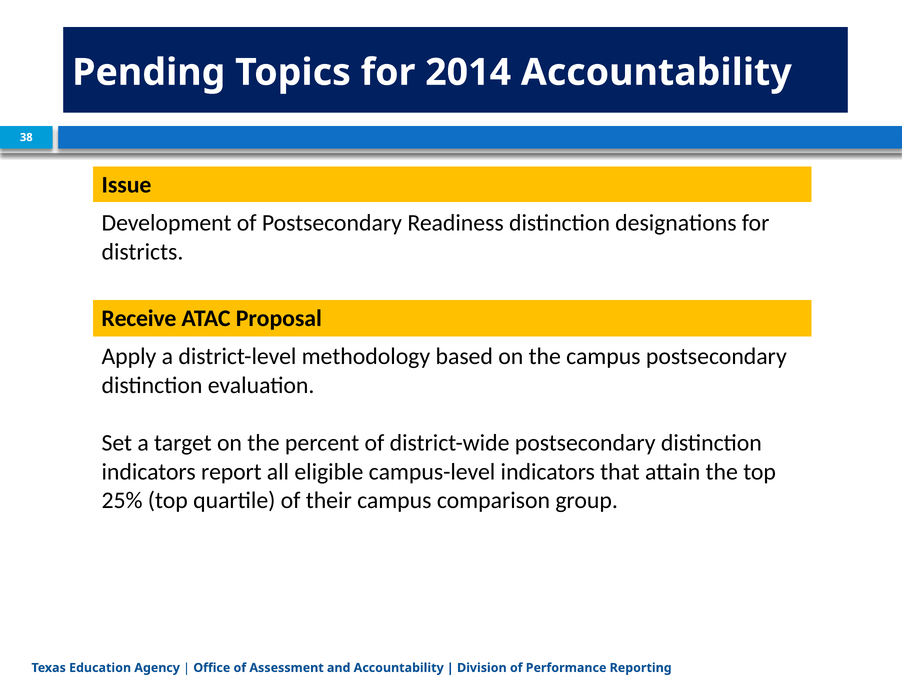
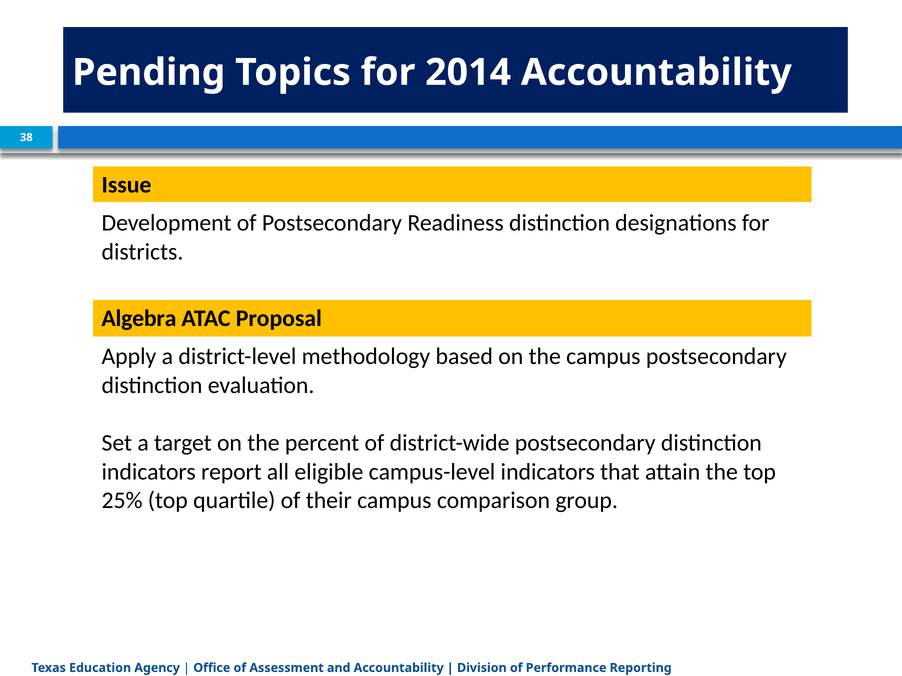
Receive: Receive -> Algebra
